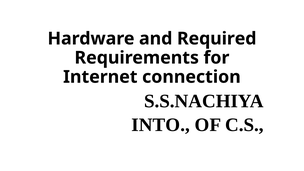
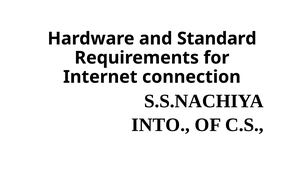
Required: Required -> Standard
